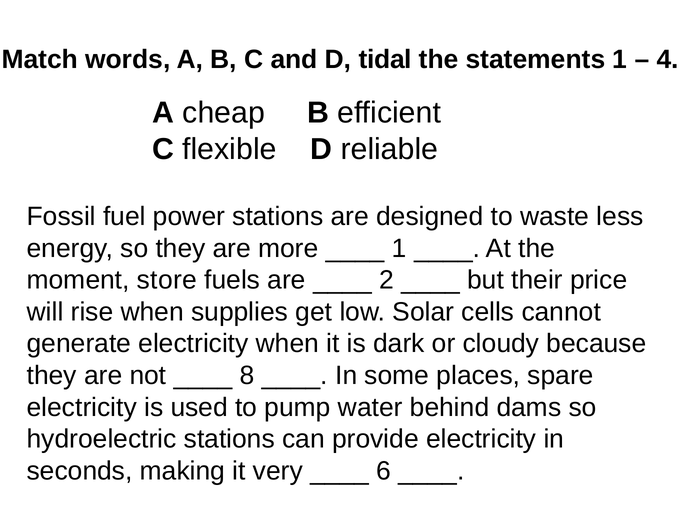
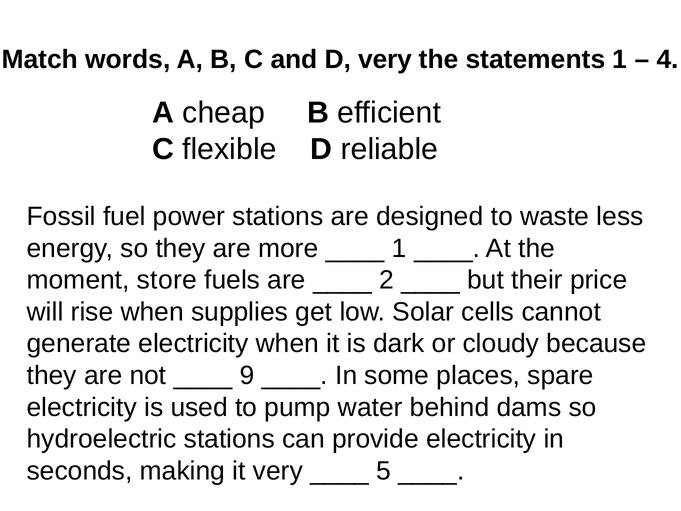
D tidal: tidal -> very
8: 8 -> 9
6: 6 -> 5
